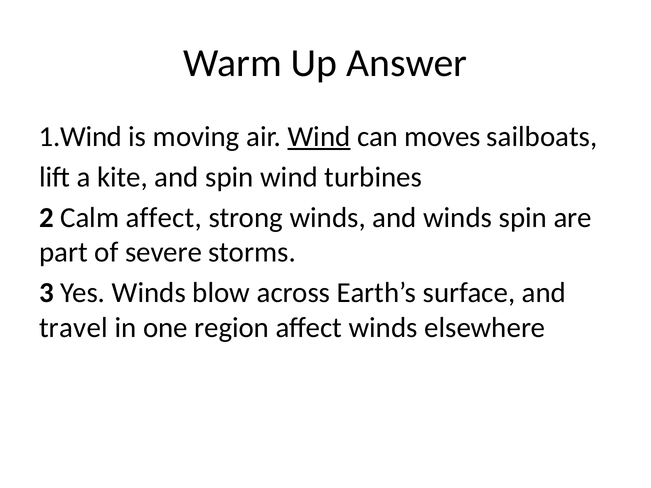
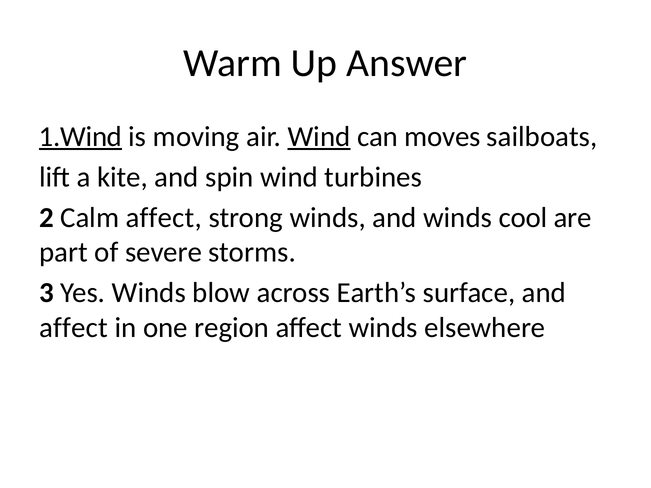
1.Wind underline: none -> present
winds spin: spin -> cool
travel at (73, 328): travel -> affect
